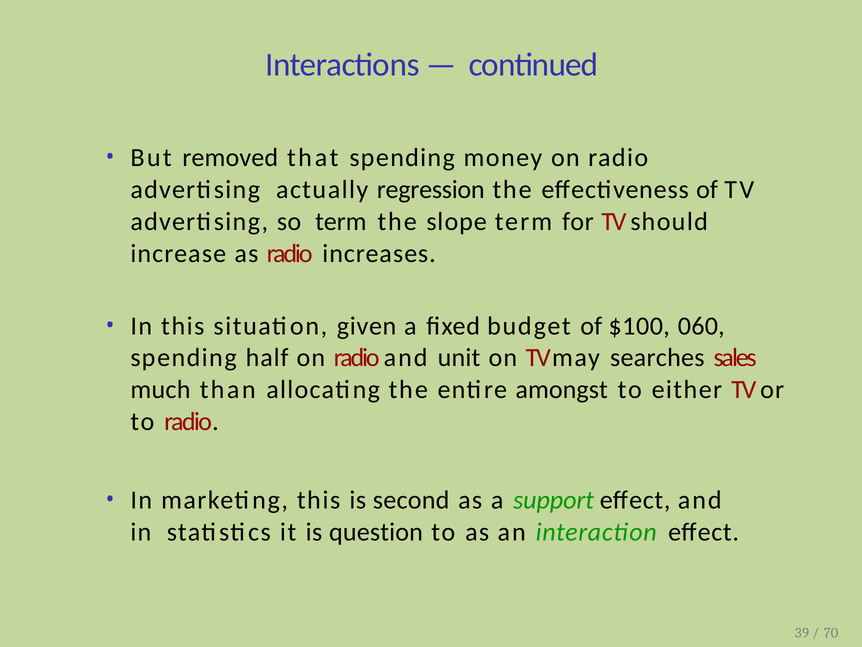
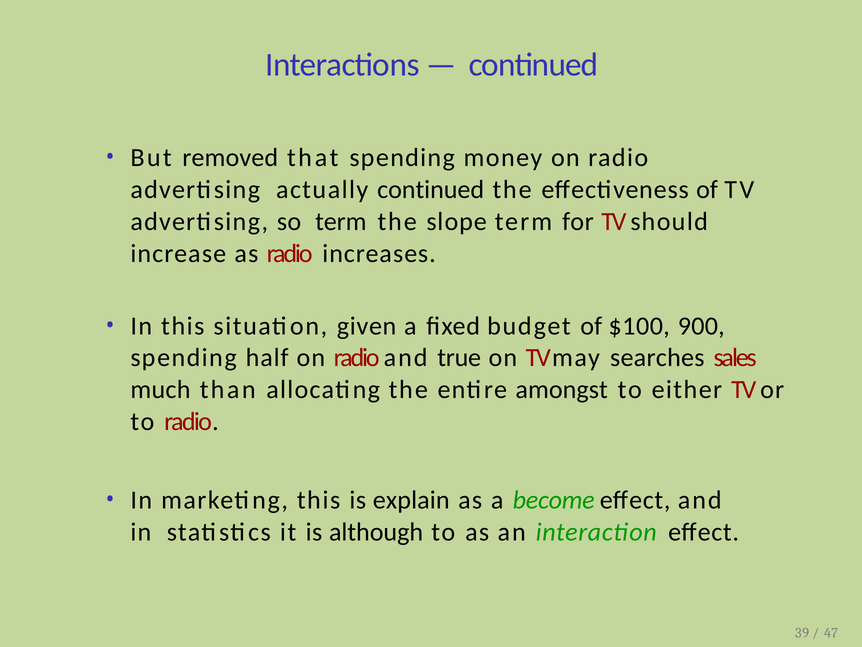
actually regression: regression -> continued
060: 060 -> 900
unit: unit -> true
second: second -> explain
support: support -> become
question: question -> although
70: 70 -> 47
